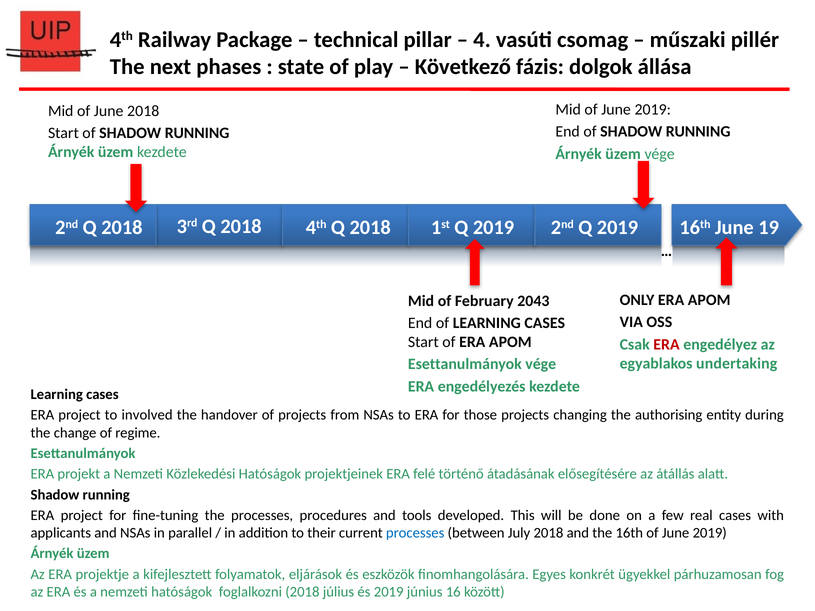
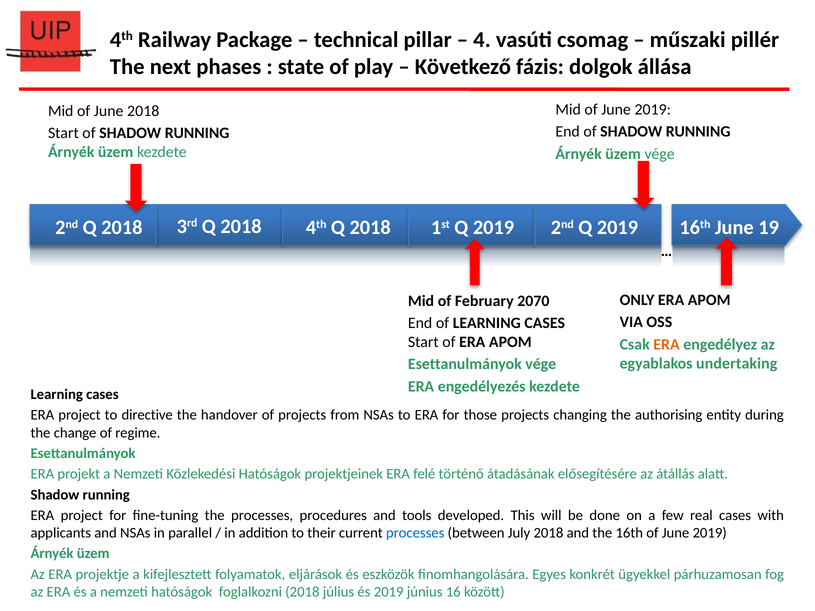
2043: 2043 -> 2070
ERA at (667, 344) colour: red -> orange
involved: involved -> directive
